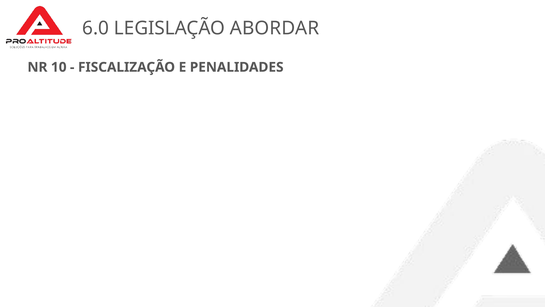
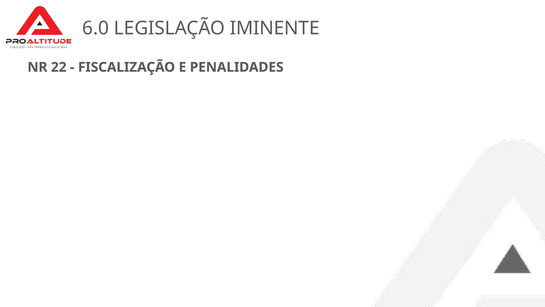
ABORDAR: ABORDAR -> IMINENTE
10: 10 -> 22
